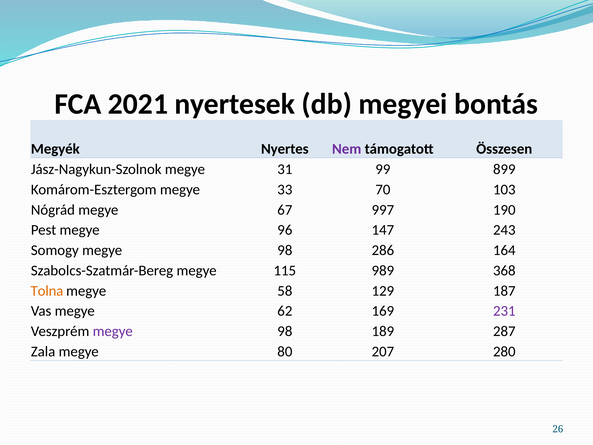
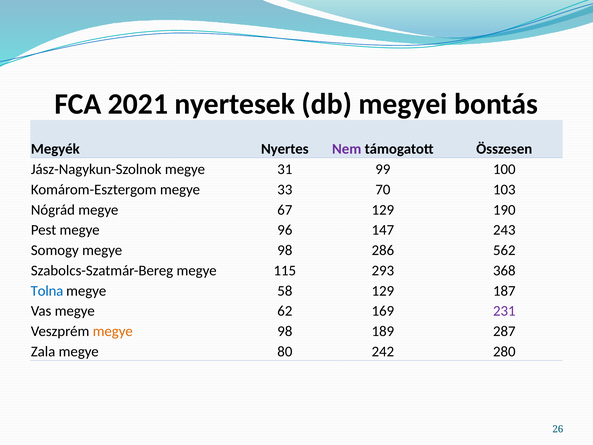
899: 899 -> 100
67 997: 997 -> 129
164: 164 -> 562
989: 989 -> 293
Tolna colour: orange -> blue
megye at (113, 331) colour: purple -> orange
207: 207 -> 242
